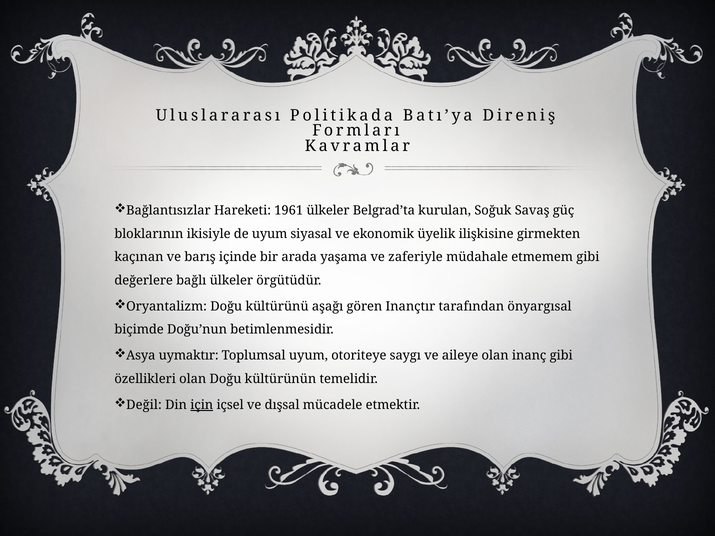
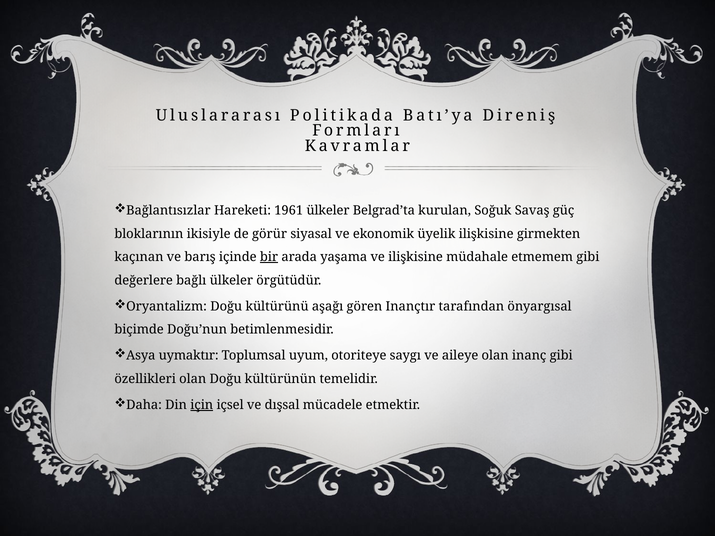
de uyum: uyum -> görür
bir underline: none -> present
ve zaferiyle: zaferiyle -> ilişkisine
Değil: Değil -> Daha
